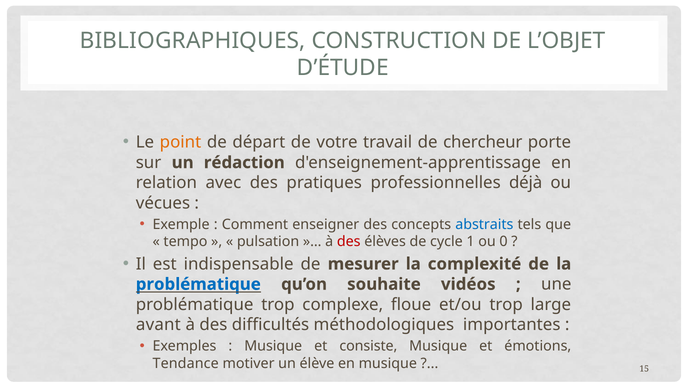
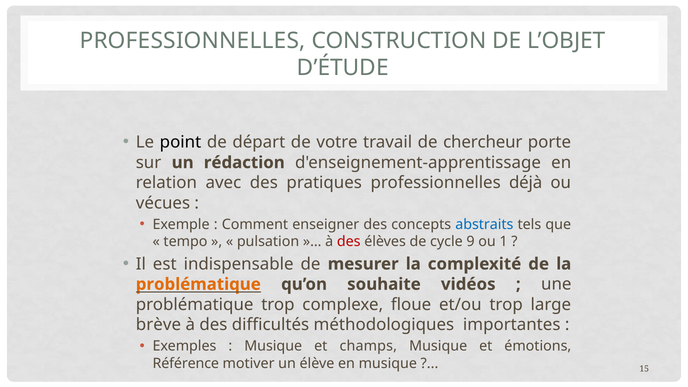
BIBLIOGRAPHIQUES at (193, 41): BIBLIOGRAPHIQUES -> PROFESSIONNELLES
point colour: orange -> black
1: 1 -> 9
0: 0 -> 1
problématique at (198, 284) colour: blue -> orange
avant: avant -> brève
consiste: consiste -> champs
Tendance: Tendance -> Référence
